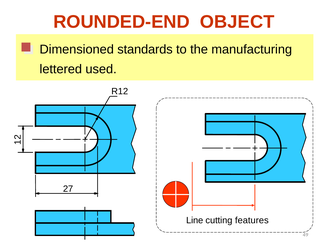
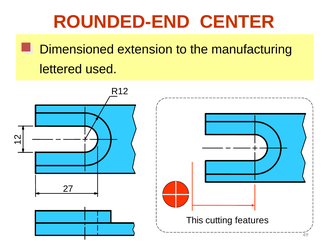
OBJECT: OBJECT -> CENTER
standards: standards -> extension
Line: Line -> This
